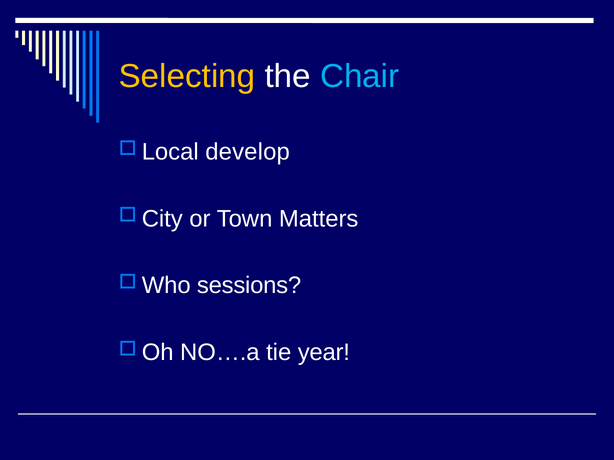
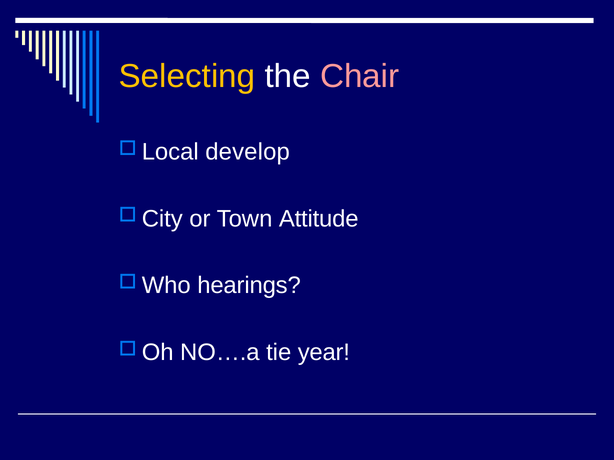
Chair colour: light blue -> pink
Matters: Matters -> Attitude
sessions: sessions -> hearings
